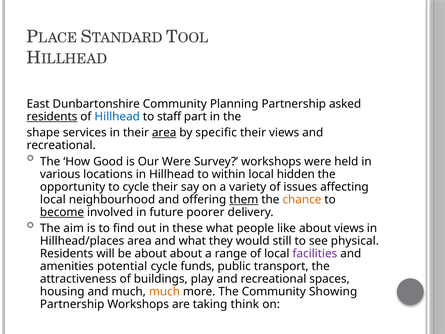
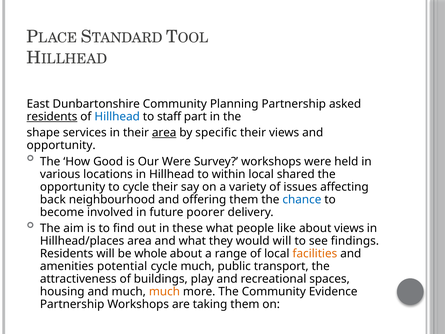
recreational at (61, 145): recreational -> opportunity
hidden: hidden -> shared
local at (53, 199): local -> back
them at (244, 199) underline: present -> none
chance colour: orange -> blue
become underline: present -> none
would still: still -> will
physical: physical -> findings
be about: about -> whole
facilities colour: purple -> orange
cycle funds: funds -> much
Showing: Showing -> Evidence
taking think: think -> them
